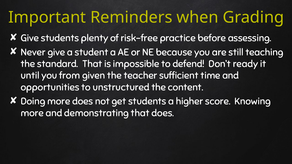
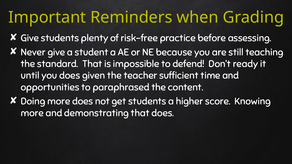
you from: from -> does
unstructured: unstructured -> paraphrased
